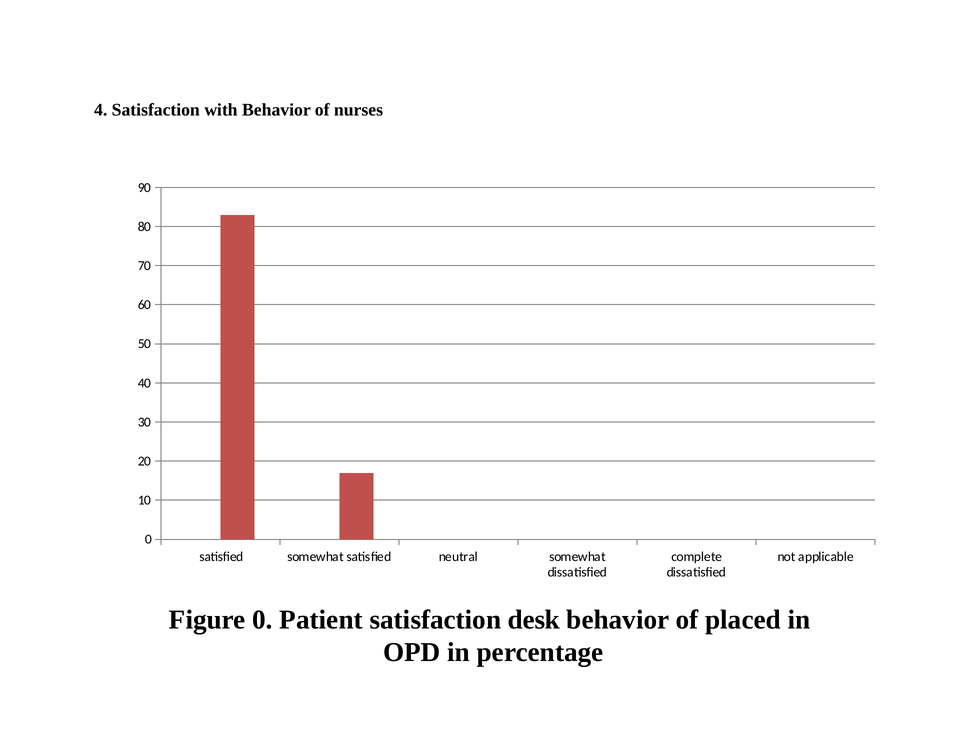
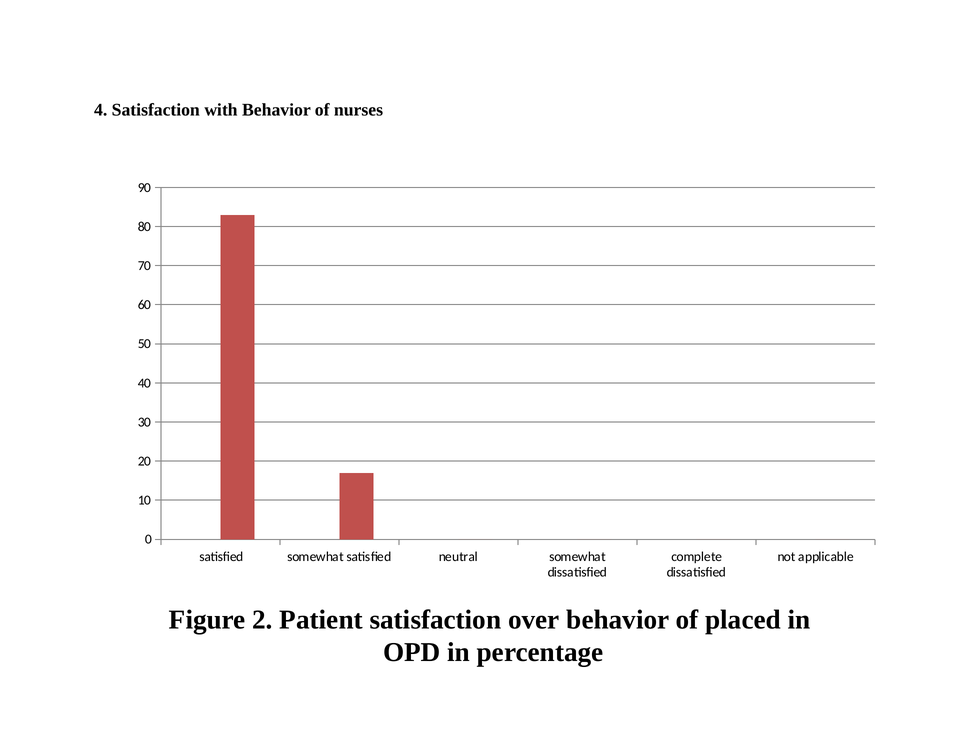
Figure 0: 0 -> 2
desk: desk -> over
